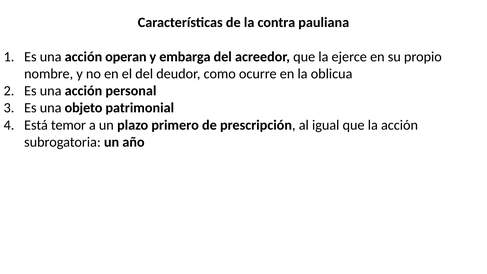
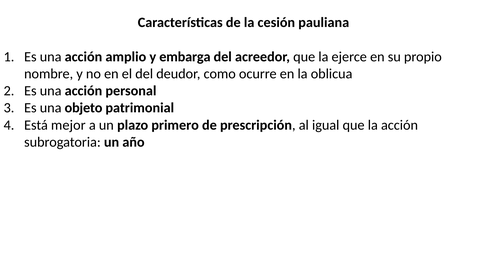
contra: contra -> cesión
operan: operan -> amplio
temor: temor -> mejor
